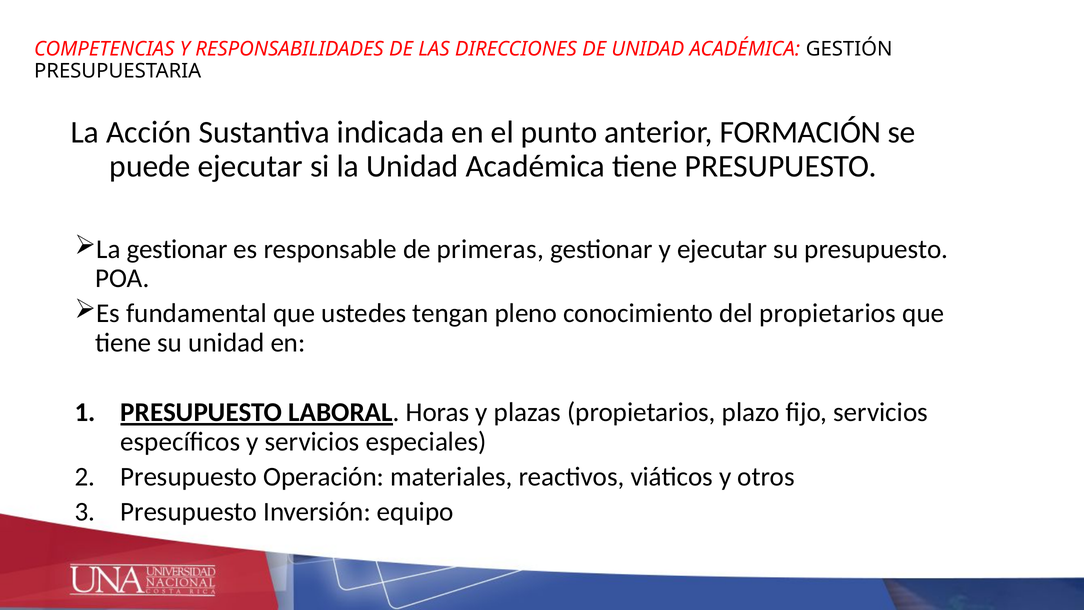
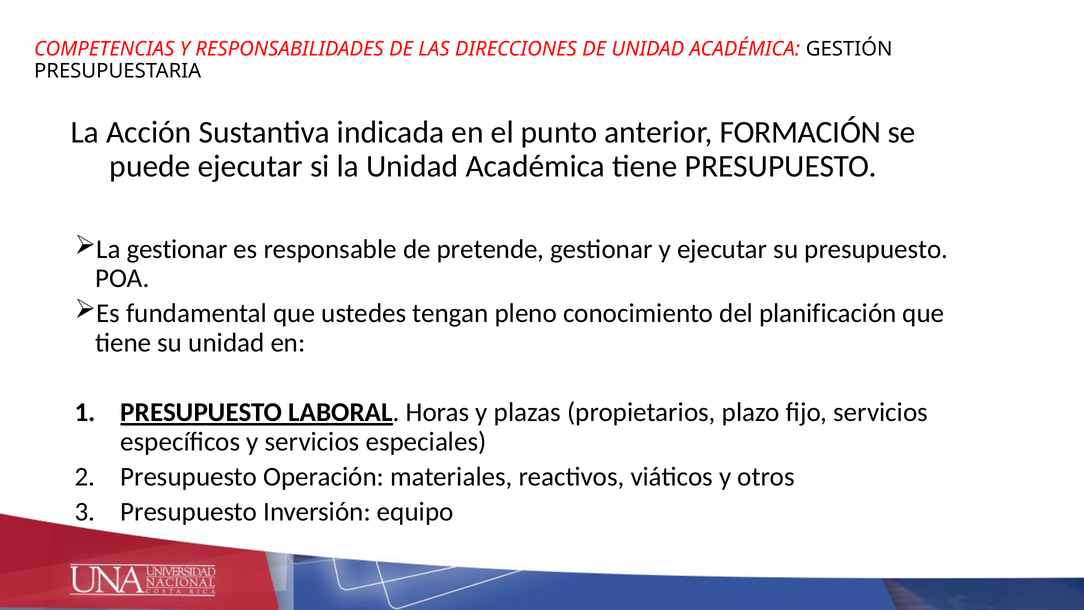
primeras: primeras -> pretende
del propietarios: propietarios -> planificación
